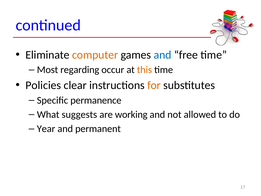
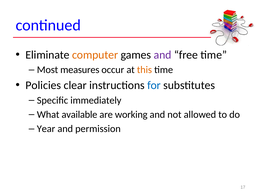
and at (163, 55) colour: blue -> purple
regarding: regarding -> measures
for colour: orange -> blue
permanence: permanence -> immediately
suggests: suggests -> available
permanent: permanent -> permission
